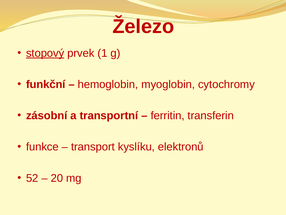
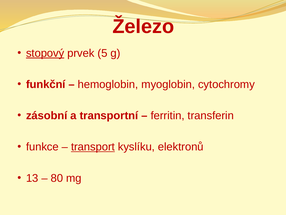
1: 1 -> 5
transport underline: none -> present
52: 52 -> 13
20: 20 -> 80
